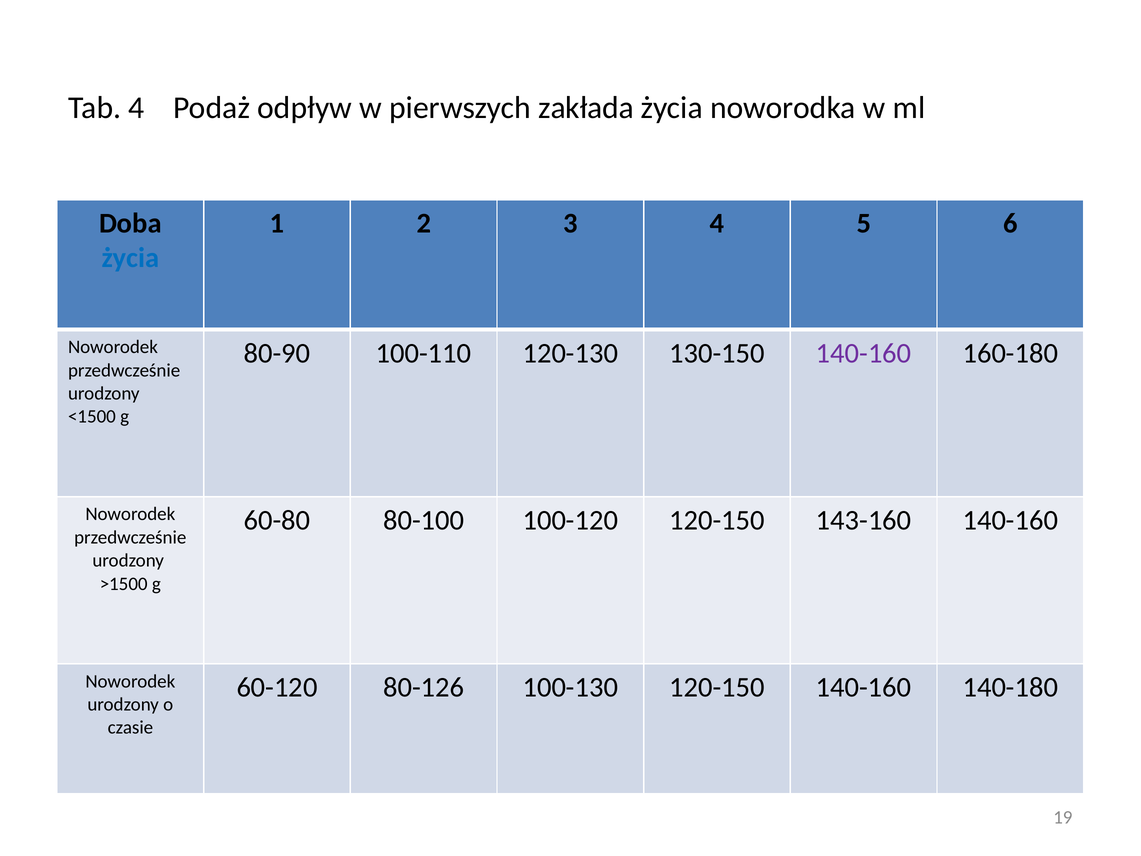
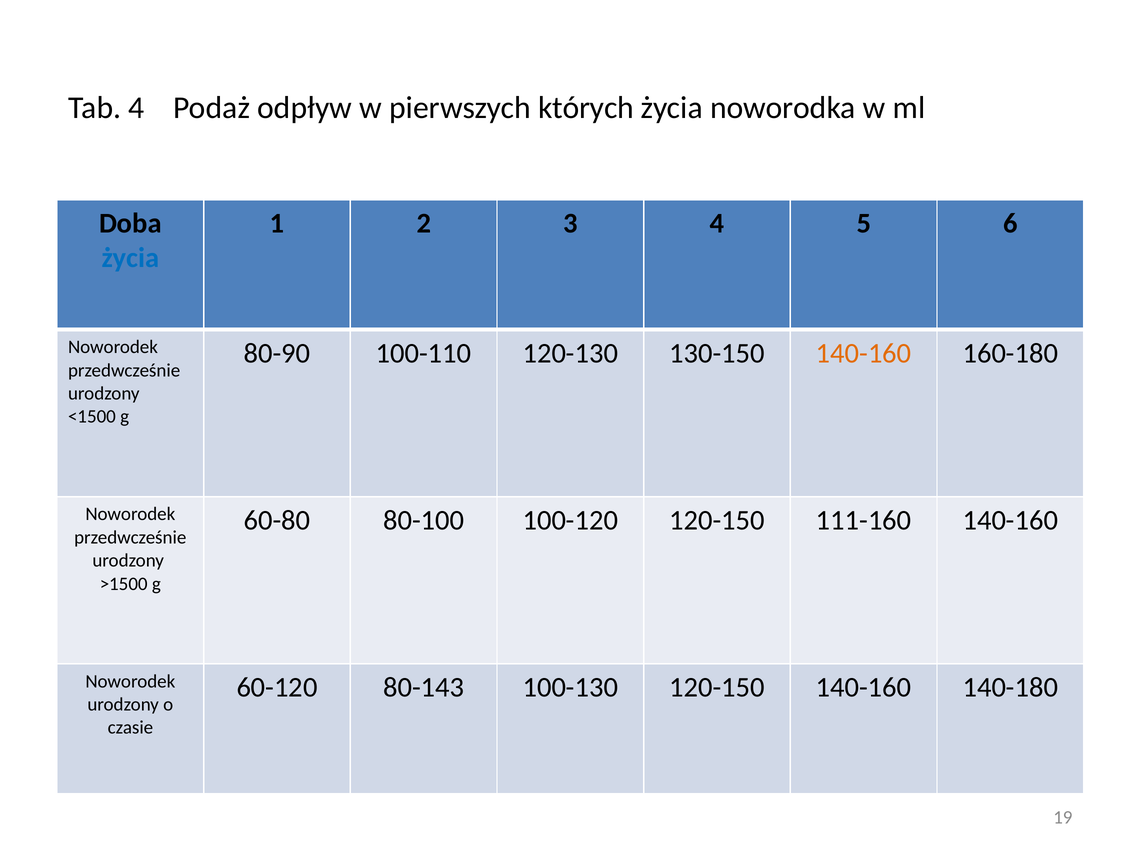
zakłada: zakłada -> których
140-160 at (864, 353) colour: purple -> orange
143-160: 143-160 -> 111-160
80-126: 80-126 -> 80-143
